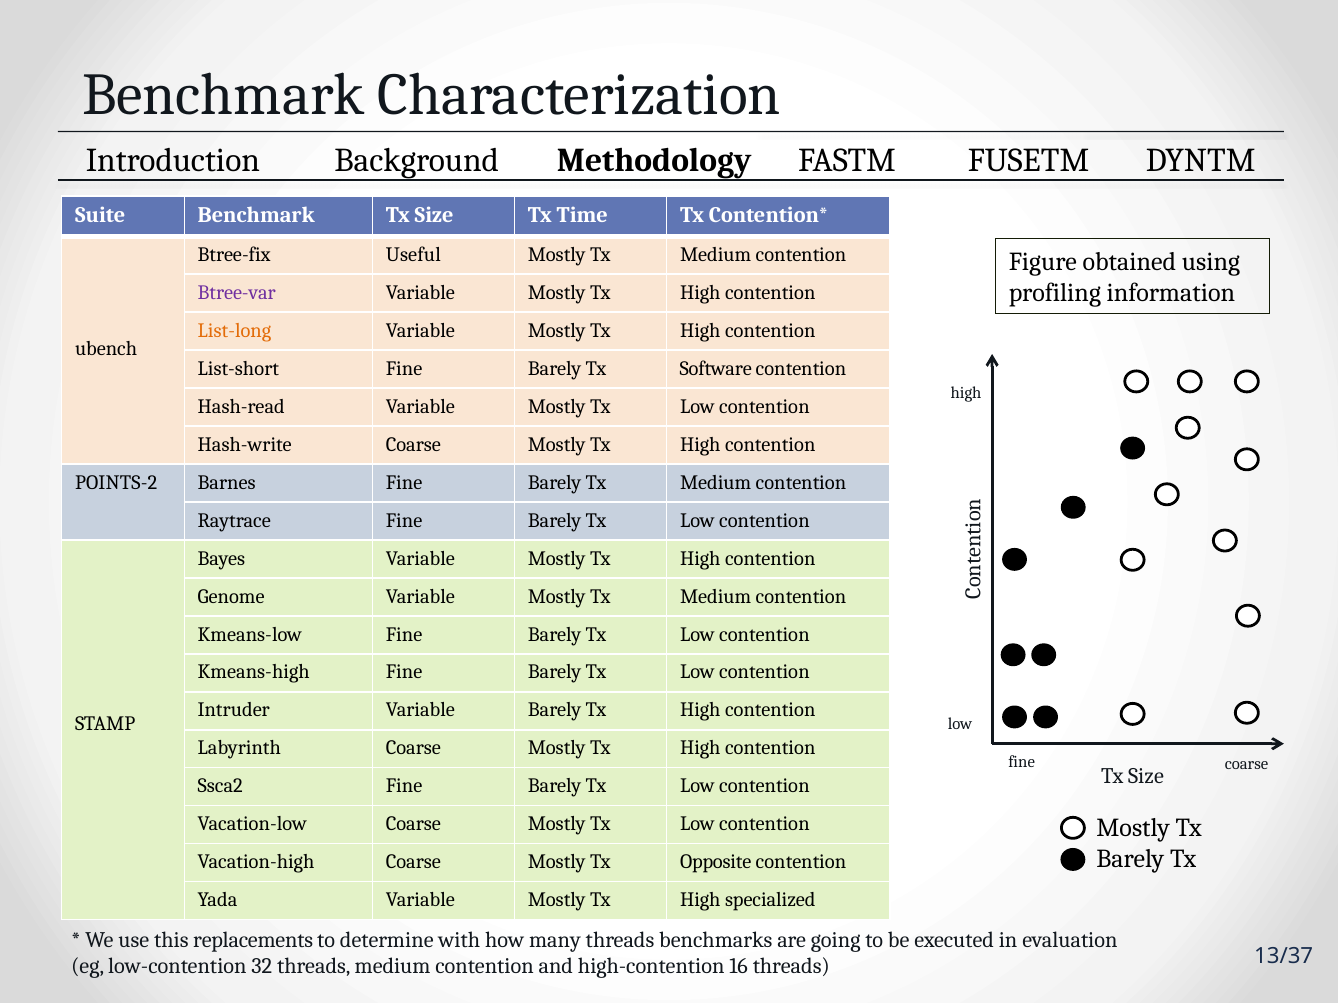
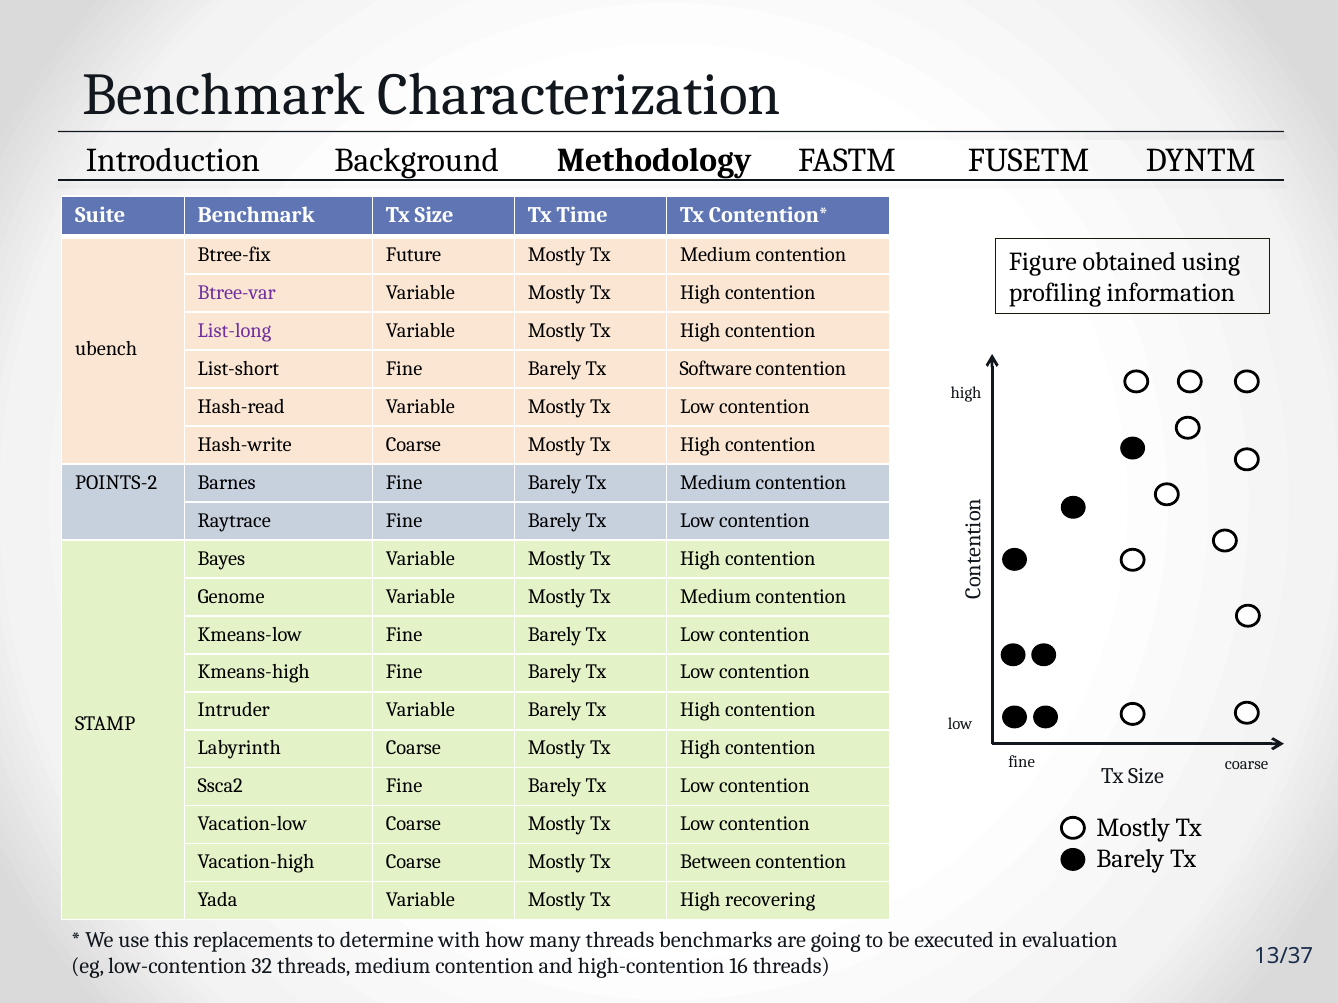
Useful: Useful -> Future
List-long colour: orange -> purple
Opposite: Opposite -> Between
specialized: specialized -> recovering
